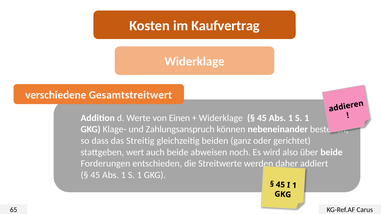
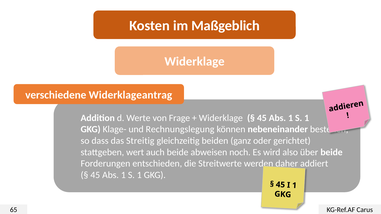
Kaufvertrag: Kaufvertrag -> Maßgeblich
Gesamtstreitwert: Gesamtstreitwert -> Widerklageantrag
Einen: Einen -> Frage
Zahlungsanspruch: Zahlungsanspruch -> Rechnungslegung
